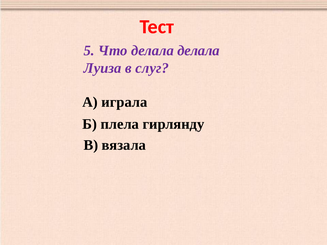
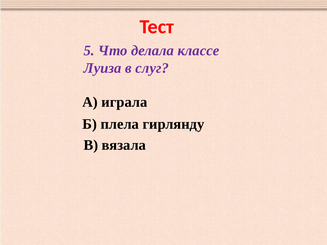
делала делала: делала -> классе
